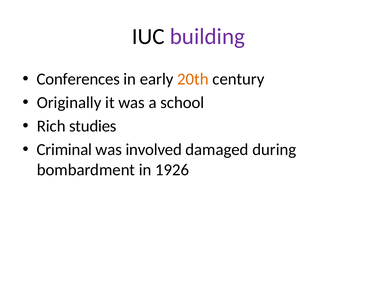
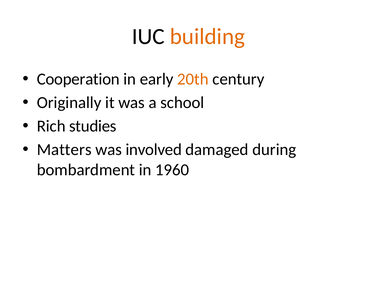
building colour: purple -> orange
Conferences: Conferences -> Cooperation
Criminal: Criminal -> Matters
1926: 1926 -> 1960
